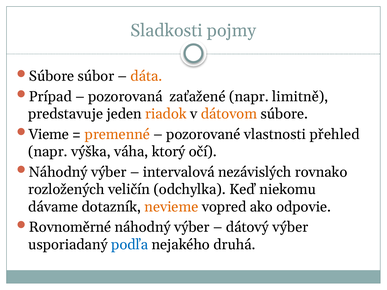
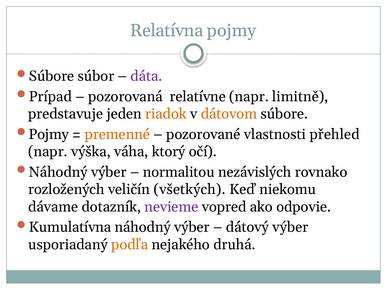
Sladkosti: Sladkosti -> Relatívna
dáta colour: orange -> purple
zaťažené: zaťažené -> relatívne
Vieme at (49, 134): Vieme -> Pojmy
intervalová: intervalová -> normalitou
odchylka: odchylka -> všetkých
nevieme colour: orange -> purple
Rovnoměrné: Rovnoměrné -> Kumulatívna
podľa colour: blue -> orange
